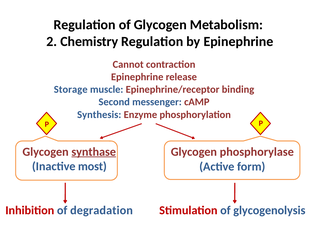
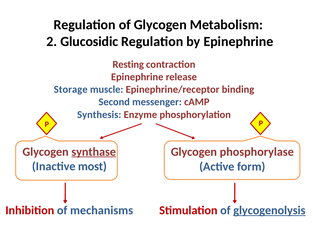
Chemistry: Chemistry -> Glucosidic
Cannot: Cannot -> Resting
degradation: degradation -> mechanisms
glycogenolysis underline: none -> present
